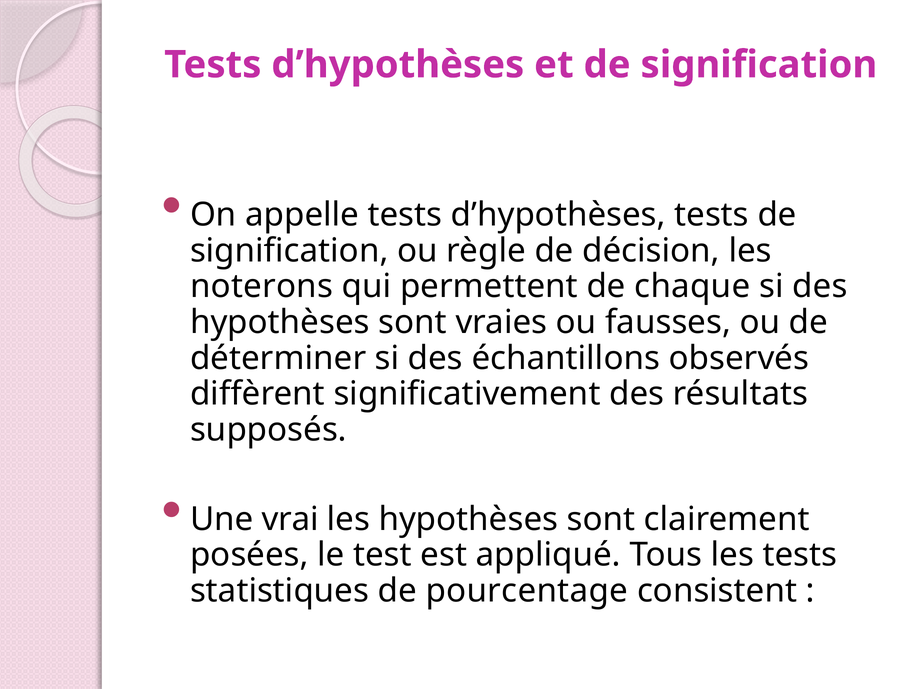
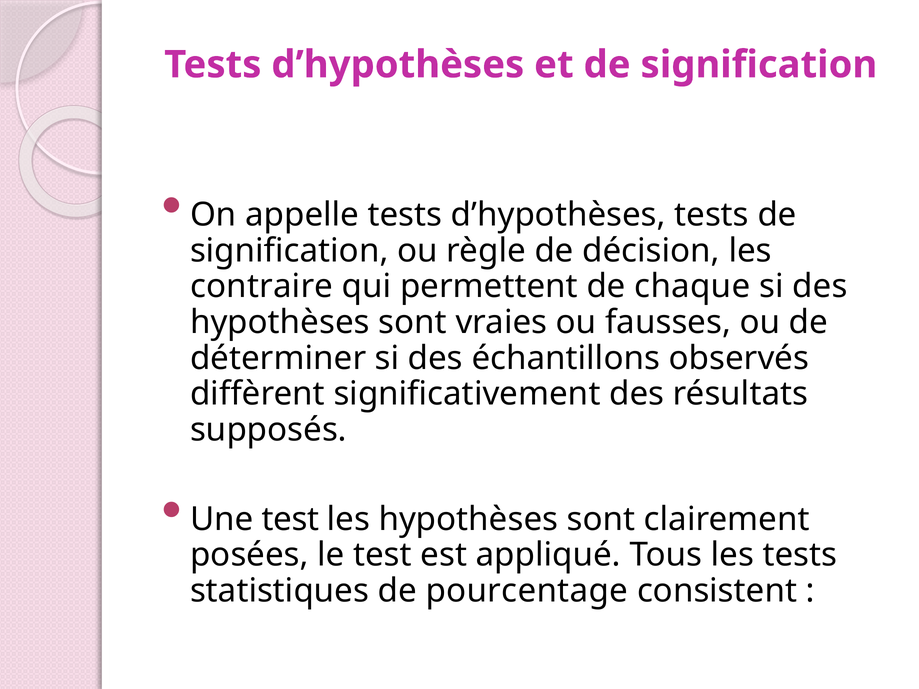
noterons: noterons -> contraire
Une vrai: vrai -> test
